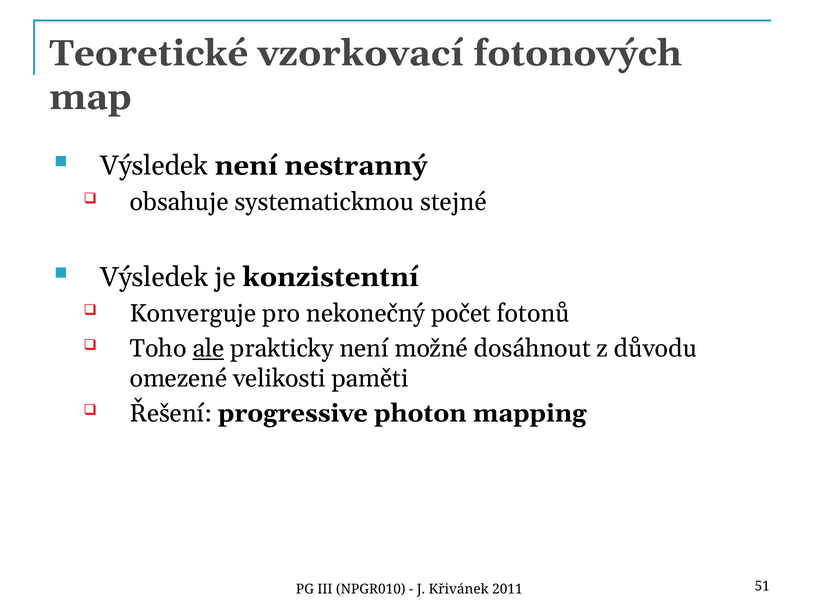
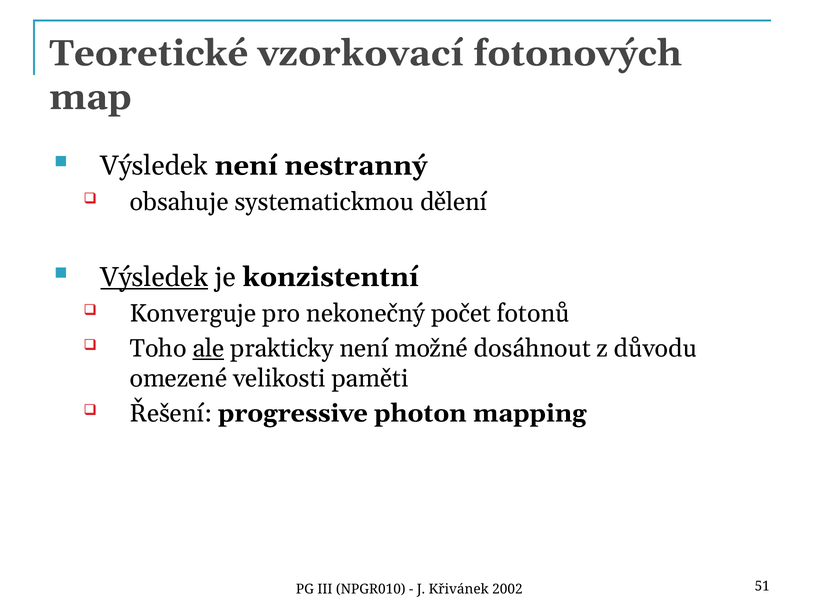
stejné: stejné -> dělení
Výsledek at (154, 277) underline: none -> present
2011: 2011 -> 2002
